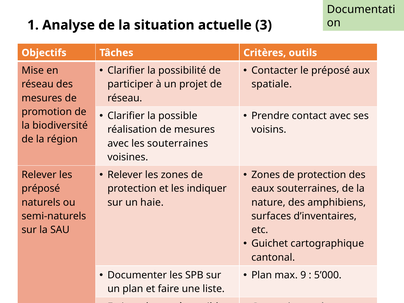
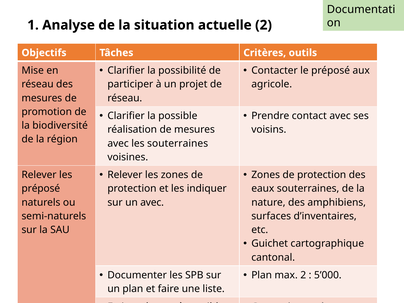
actuelle 3: 3 -> 2
spatiale at (272, 84): spatiale -> agricole
un haie: haie -> avec
max 9: 9 -> 2
